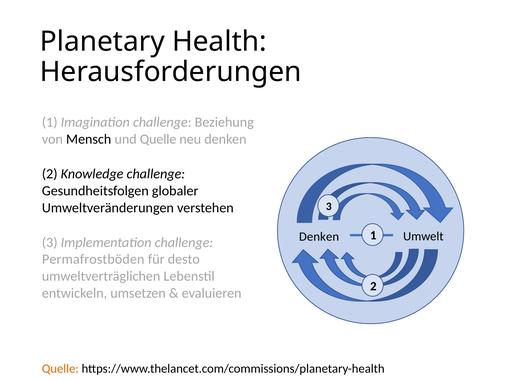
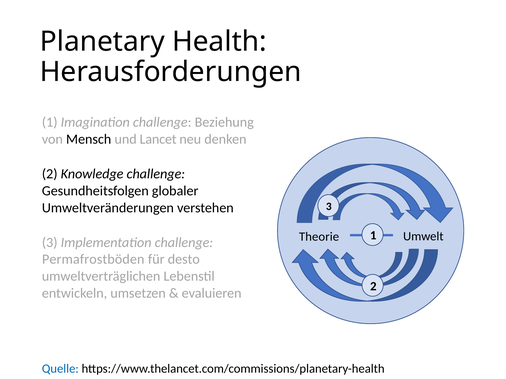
und Quelle: Quelle -> Lancet
Denken at (319, 237): Denken -> Theorie
Quelle at (60, 369) colour: orange -> blue
